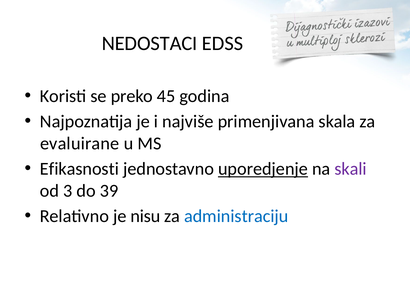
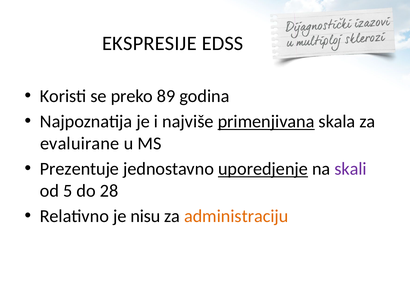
NEDOSTACI: NEDOSTACI -> EKSPRESIJE
45: 45 -> 89
primenjivana underline: none -> present
Efikasnosti: Efikasnosti -> Prezentuje
3: 3 -> 5
39: 39 -> 28
administraciju colour: blue -> orange
